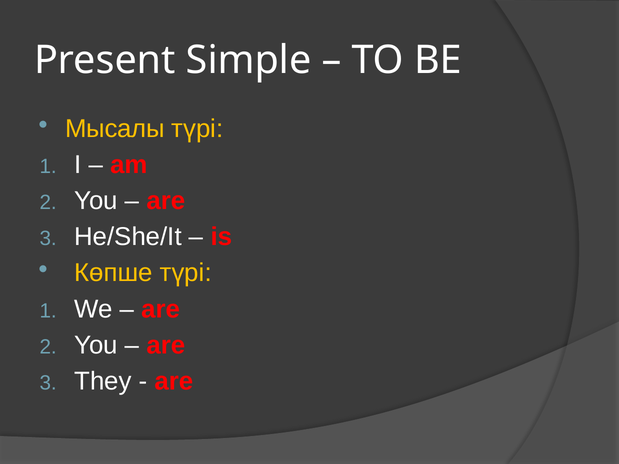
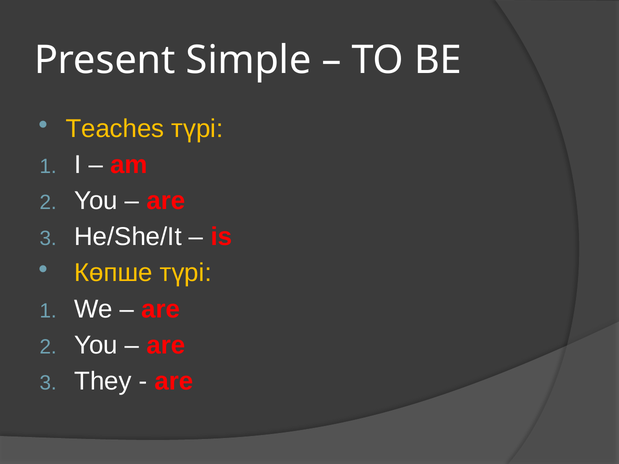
Мысалы: Мысалы -> Teaches
